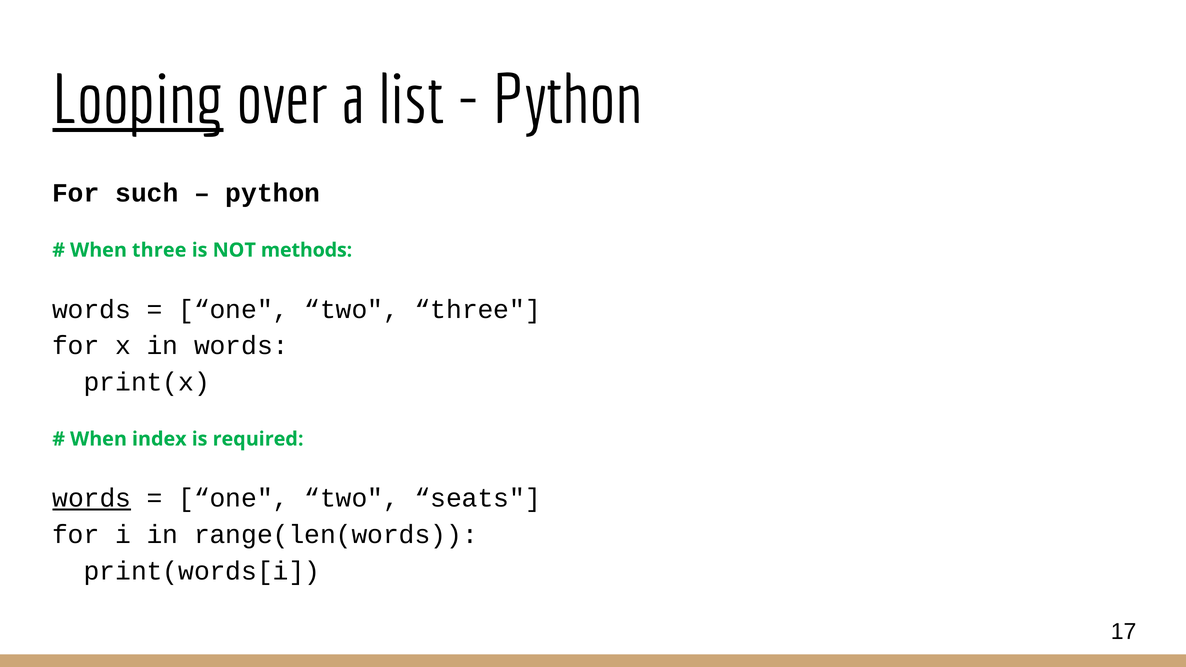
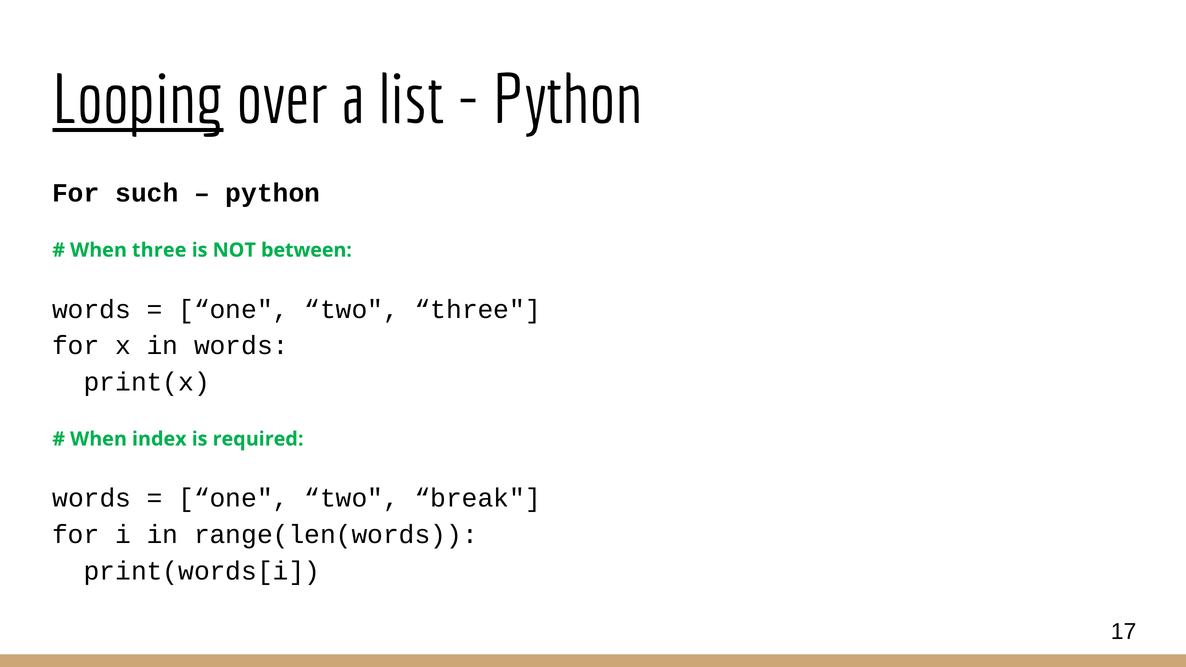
methods: methods -> between
words at (92, 498) underline: present -> none
seats: seats -> break
